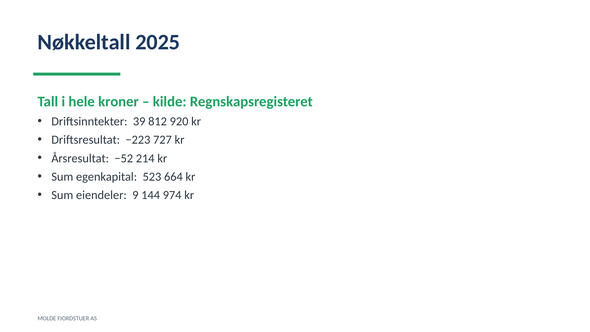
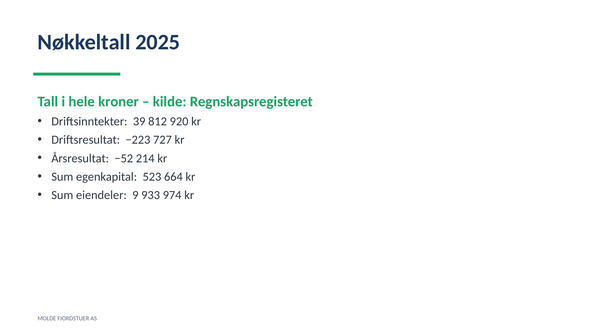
144: 144 -> 933
